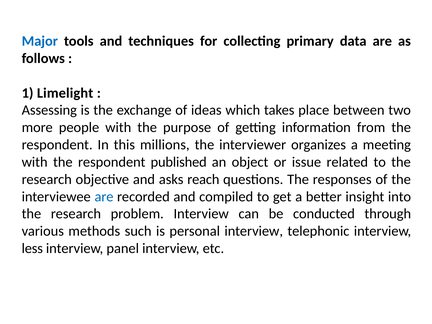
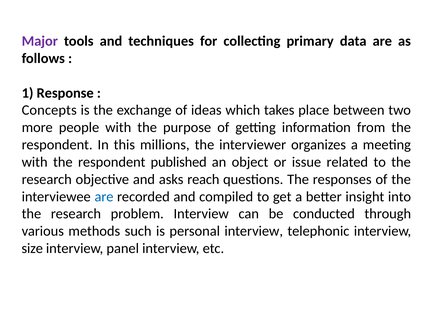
Major colour: blue -> purple
Limelight: Limelight -> Response
Assessing: Assessing -> Concepts
less: less -> size
